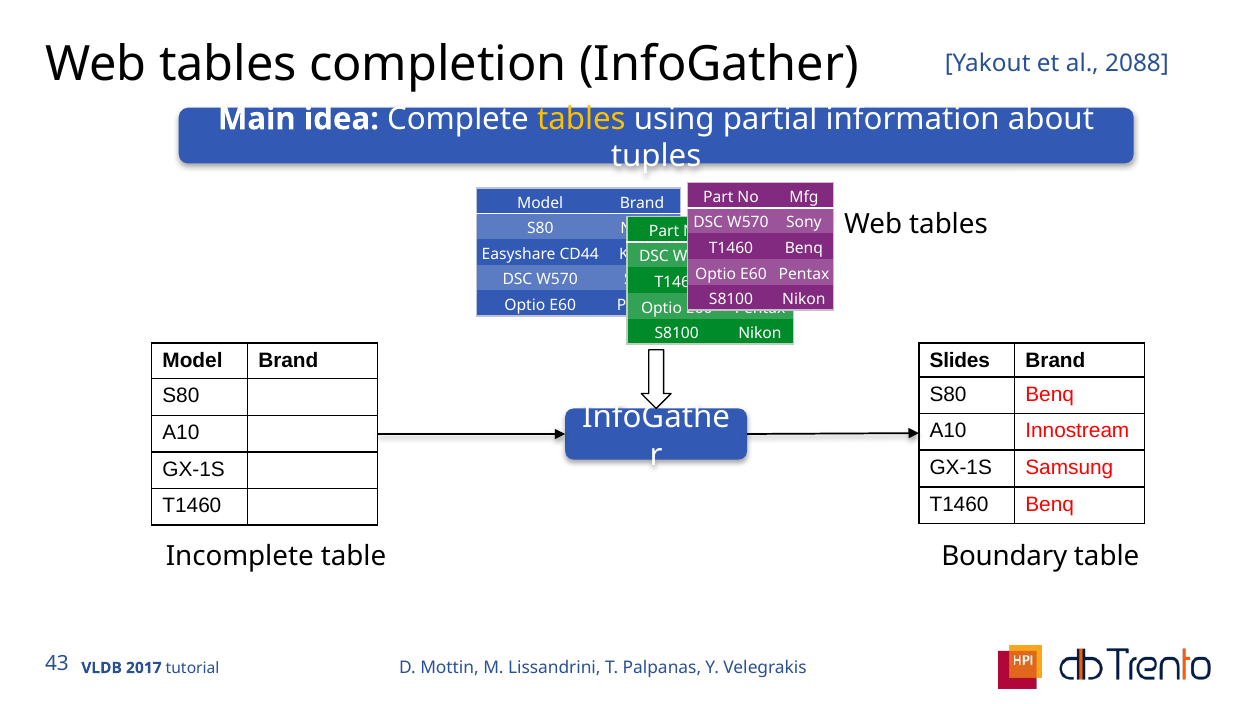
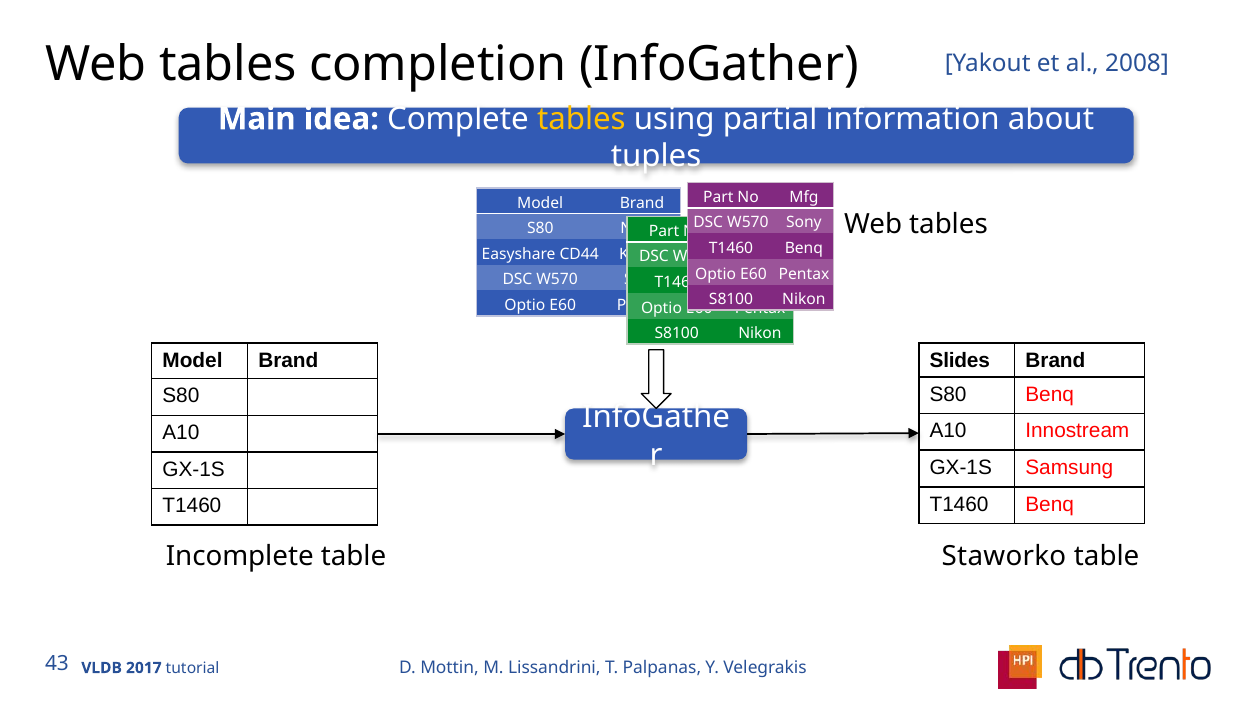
2088: 2088 -> 2008
Boundary: Boundary -> Staworko
